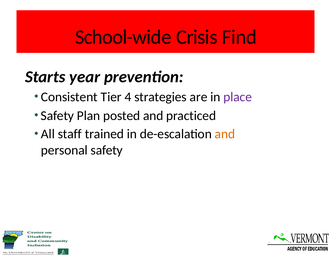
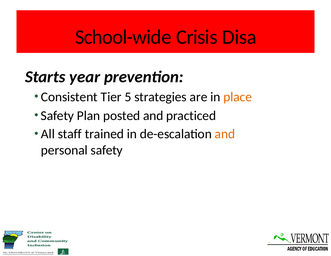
Find: Find -> Disa
4: 4 -> 5
place colour: purple -> orange
